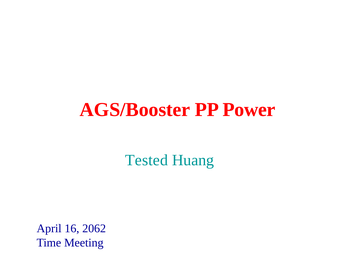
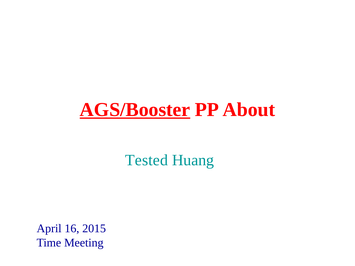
AGS/Booster underline: none -> present
Power: Power -> About
2062: 2062 -> 2015
